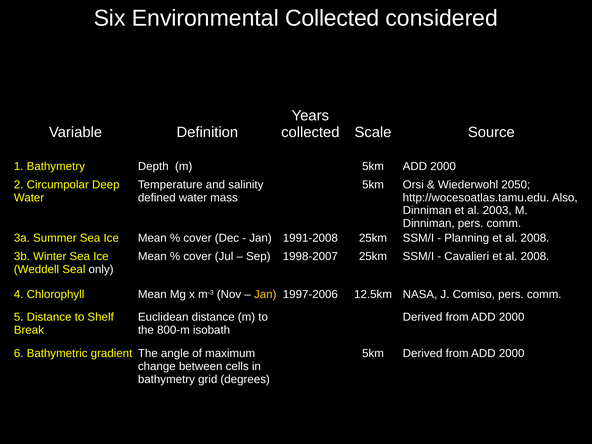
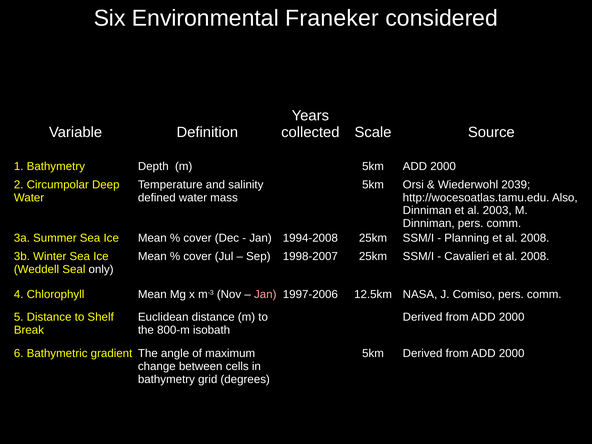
Environmental Collected: Collected -> Franeker
2050: 2050 -> 2039
1991-2008: 1991-2008 -> 1994-2008
Jan at (265, 295) colour: yellow -> pink
